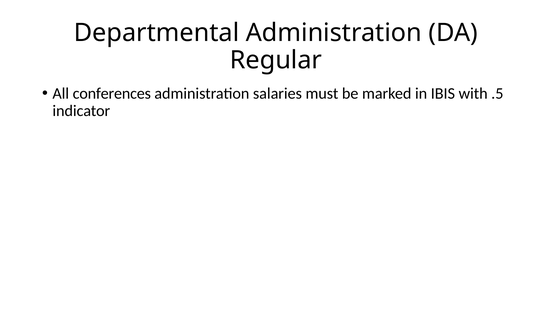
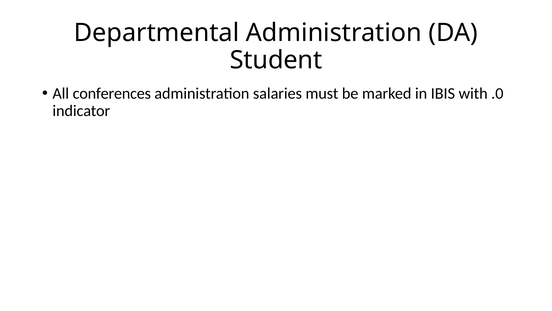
Regular: Regular -> Student
.5: .5 -> .0
